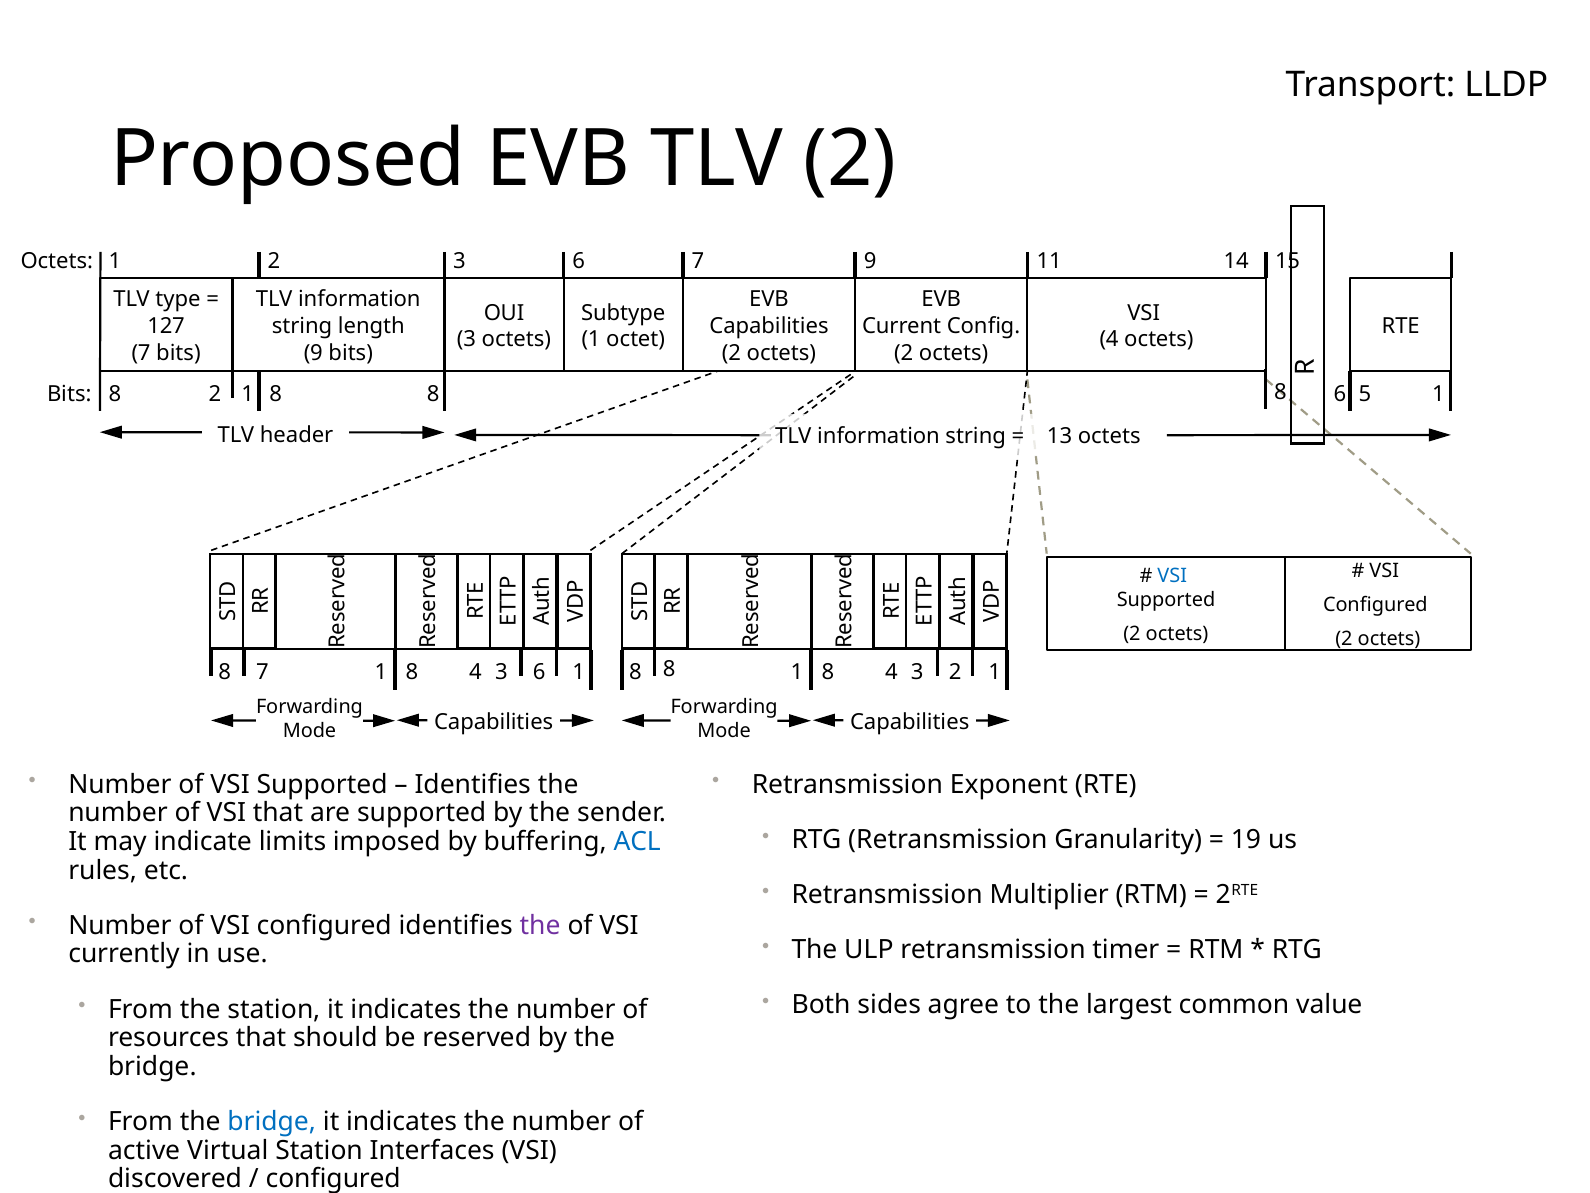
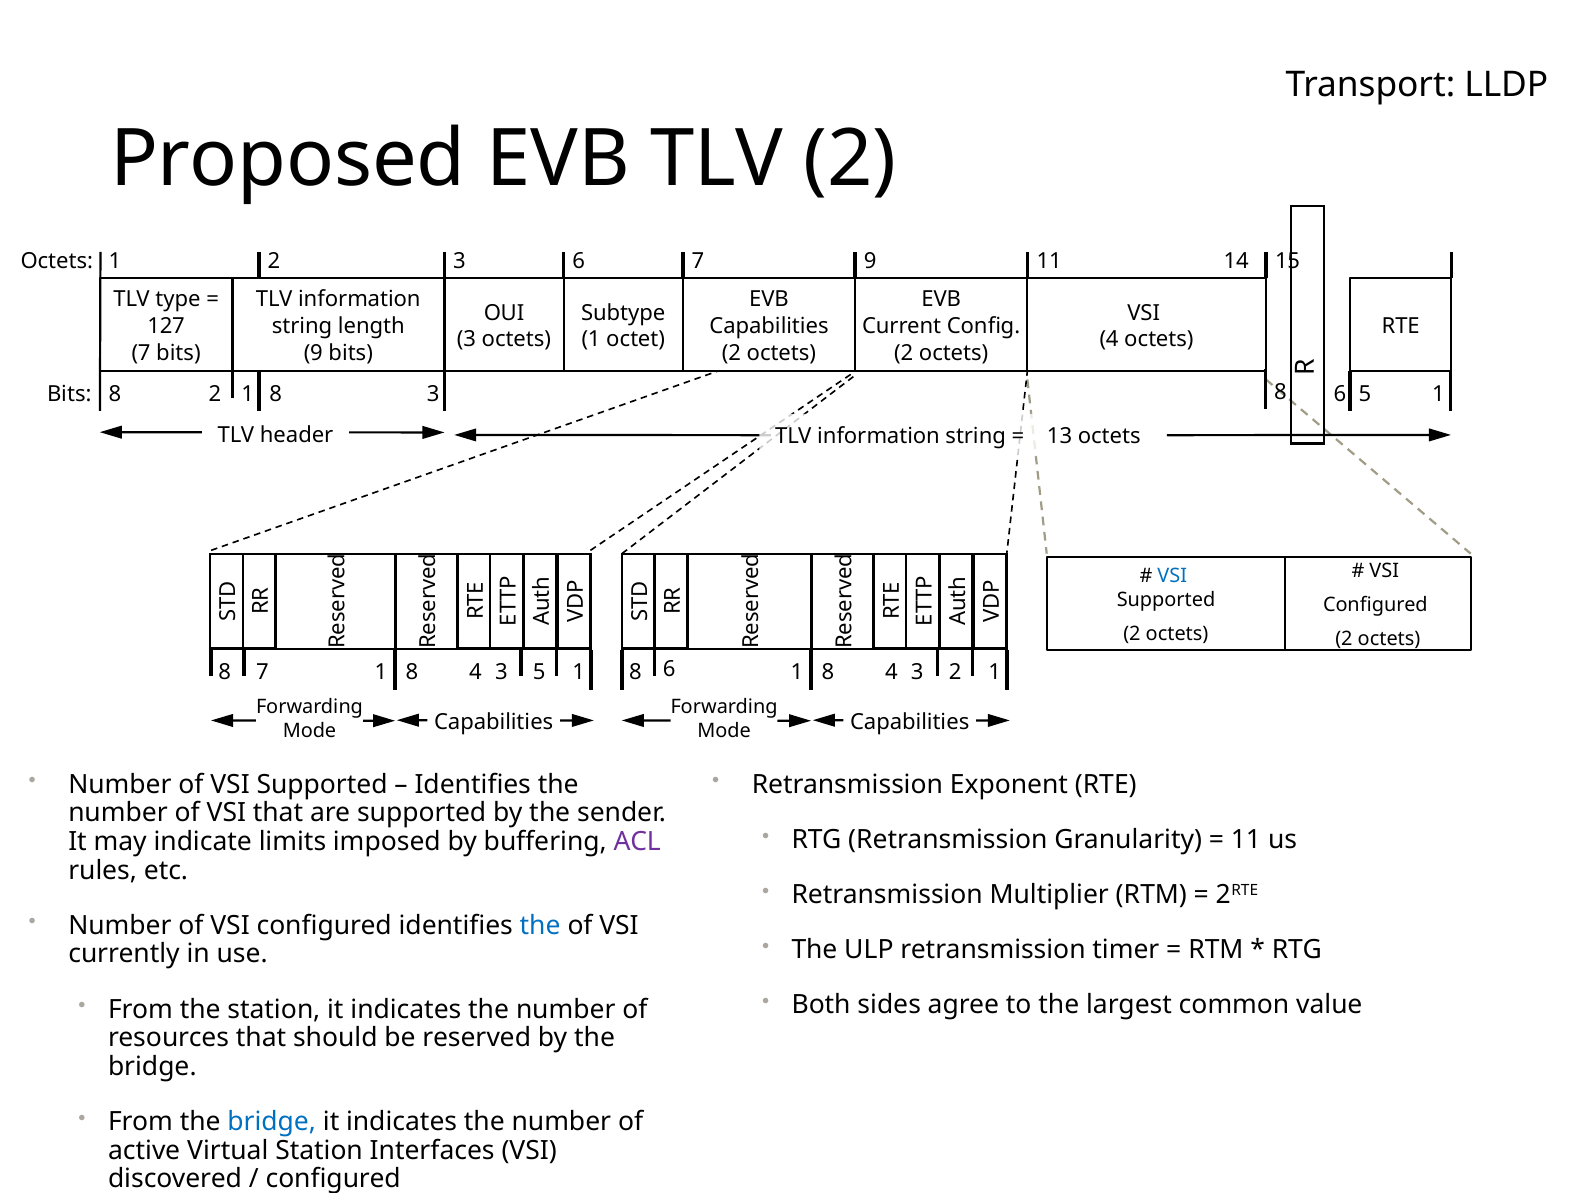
1 8 8: 8 -> 3
1 6: 6 -> 5
8 at (669, 669): 8 -> 6
19 at (1246, 839): 19 -> 11
ACL colour: blue -> purple
the at (540, 925) colour: purple -> blue
